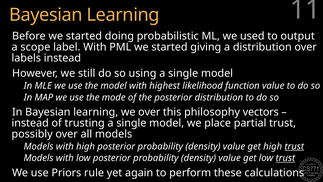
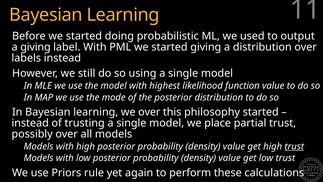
a scope: scope -> giving
philosophy vectors: vectors -> started
trust at (285, 158) underline: present -> none
